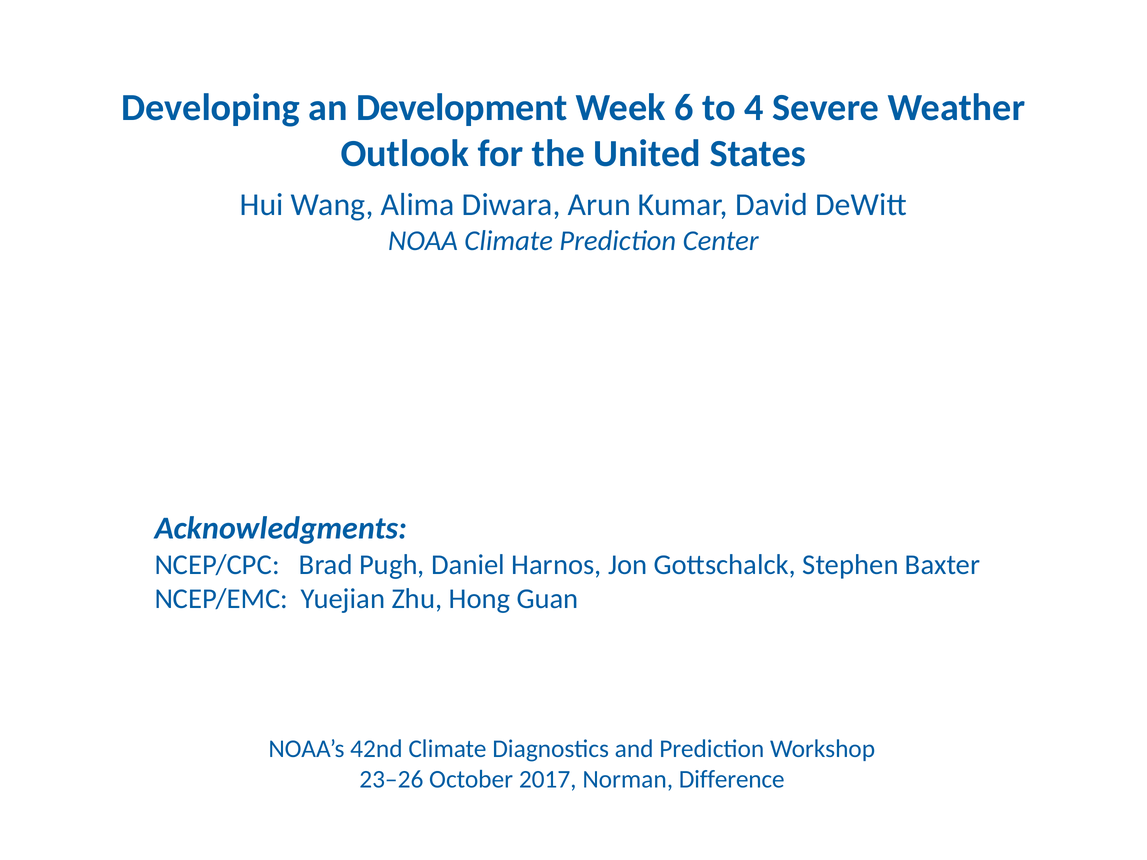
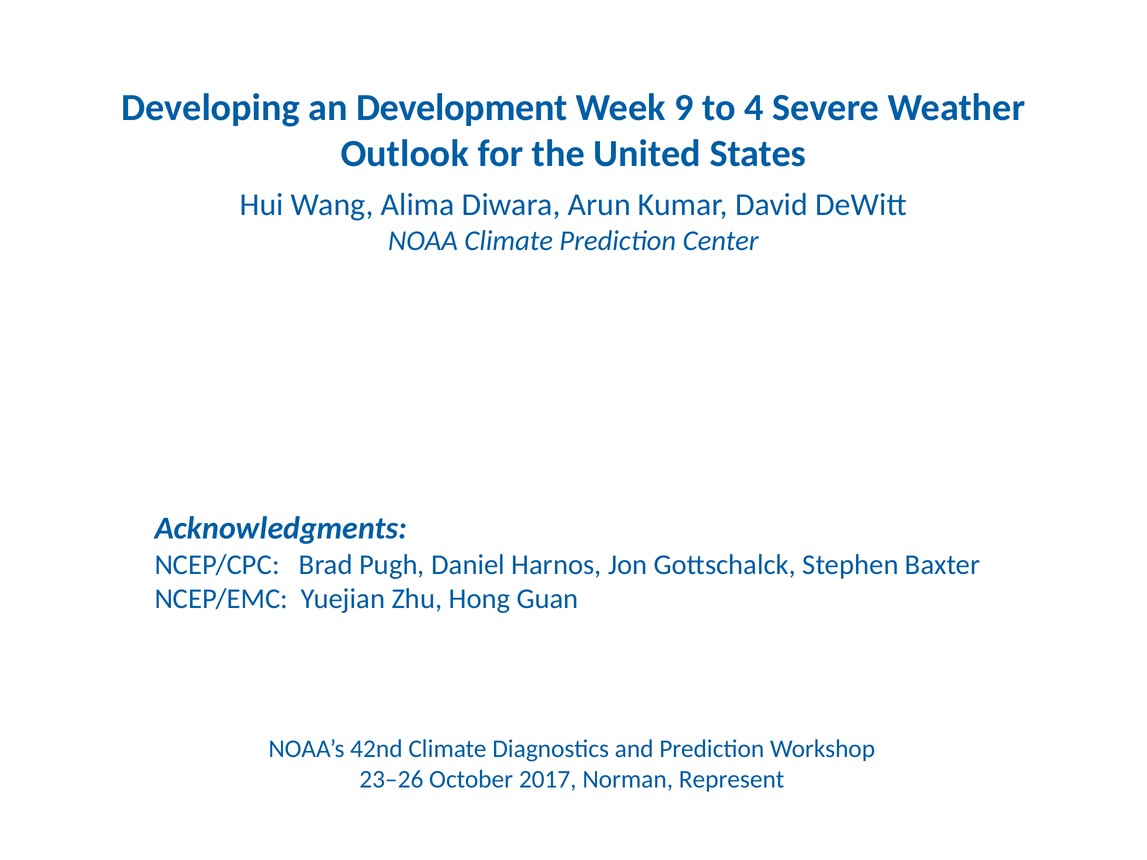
6: 6 -> 9
Difference: Difference -> Represent
